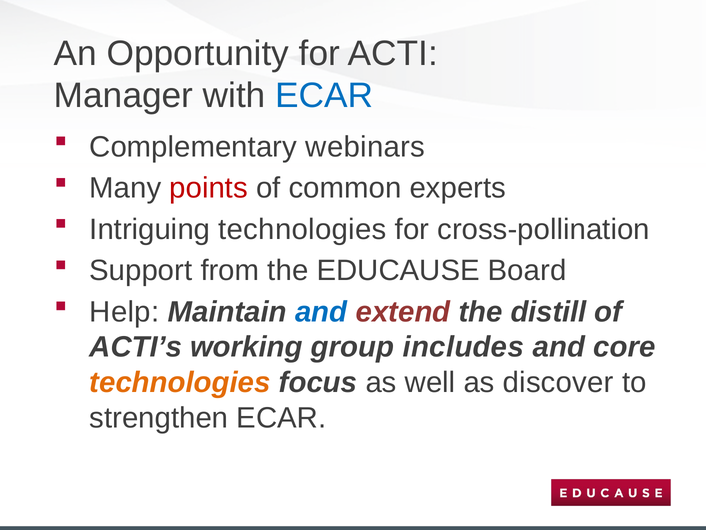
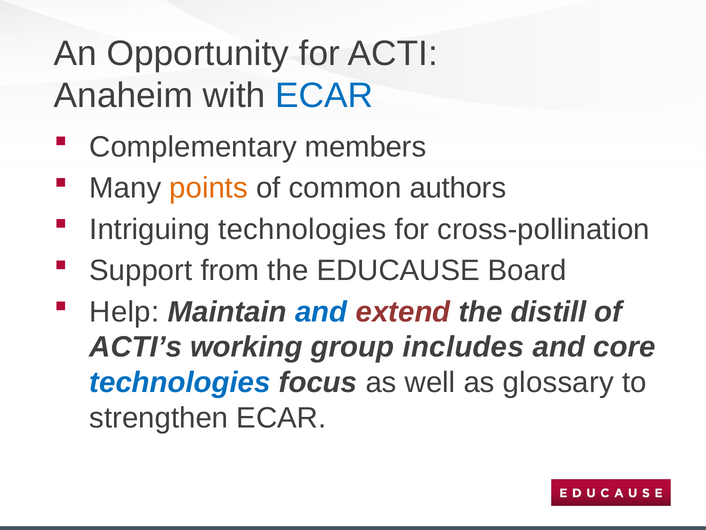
Manager: Manager -> Anaheim
webinars: webinars -> members
points colour: red -> orange
experts: experts -> authors
technologies at (180, 382) colour: orange -> blue
discover: discover -> glossary
